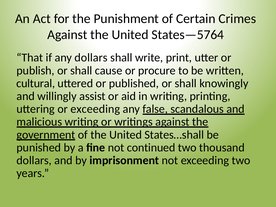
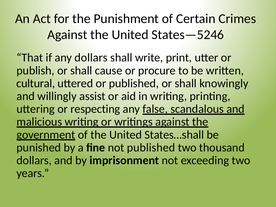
States—5764: States—5764 -> States—5246
or exceeding: exceeding -> respecting
not continued: continued -> published
